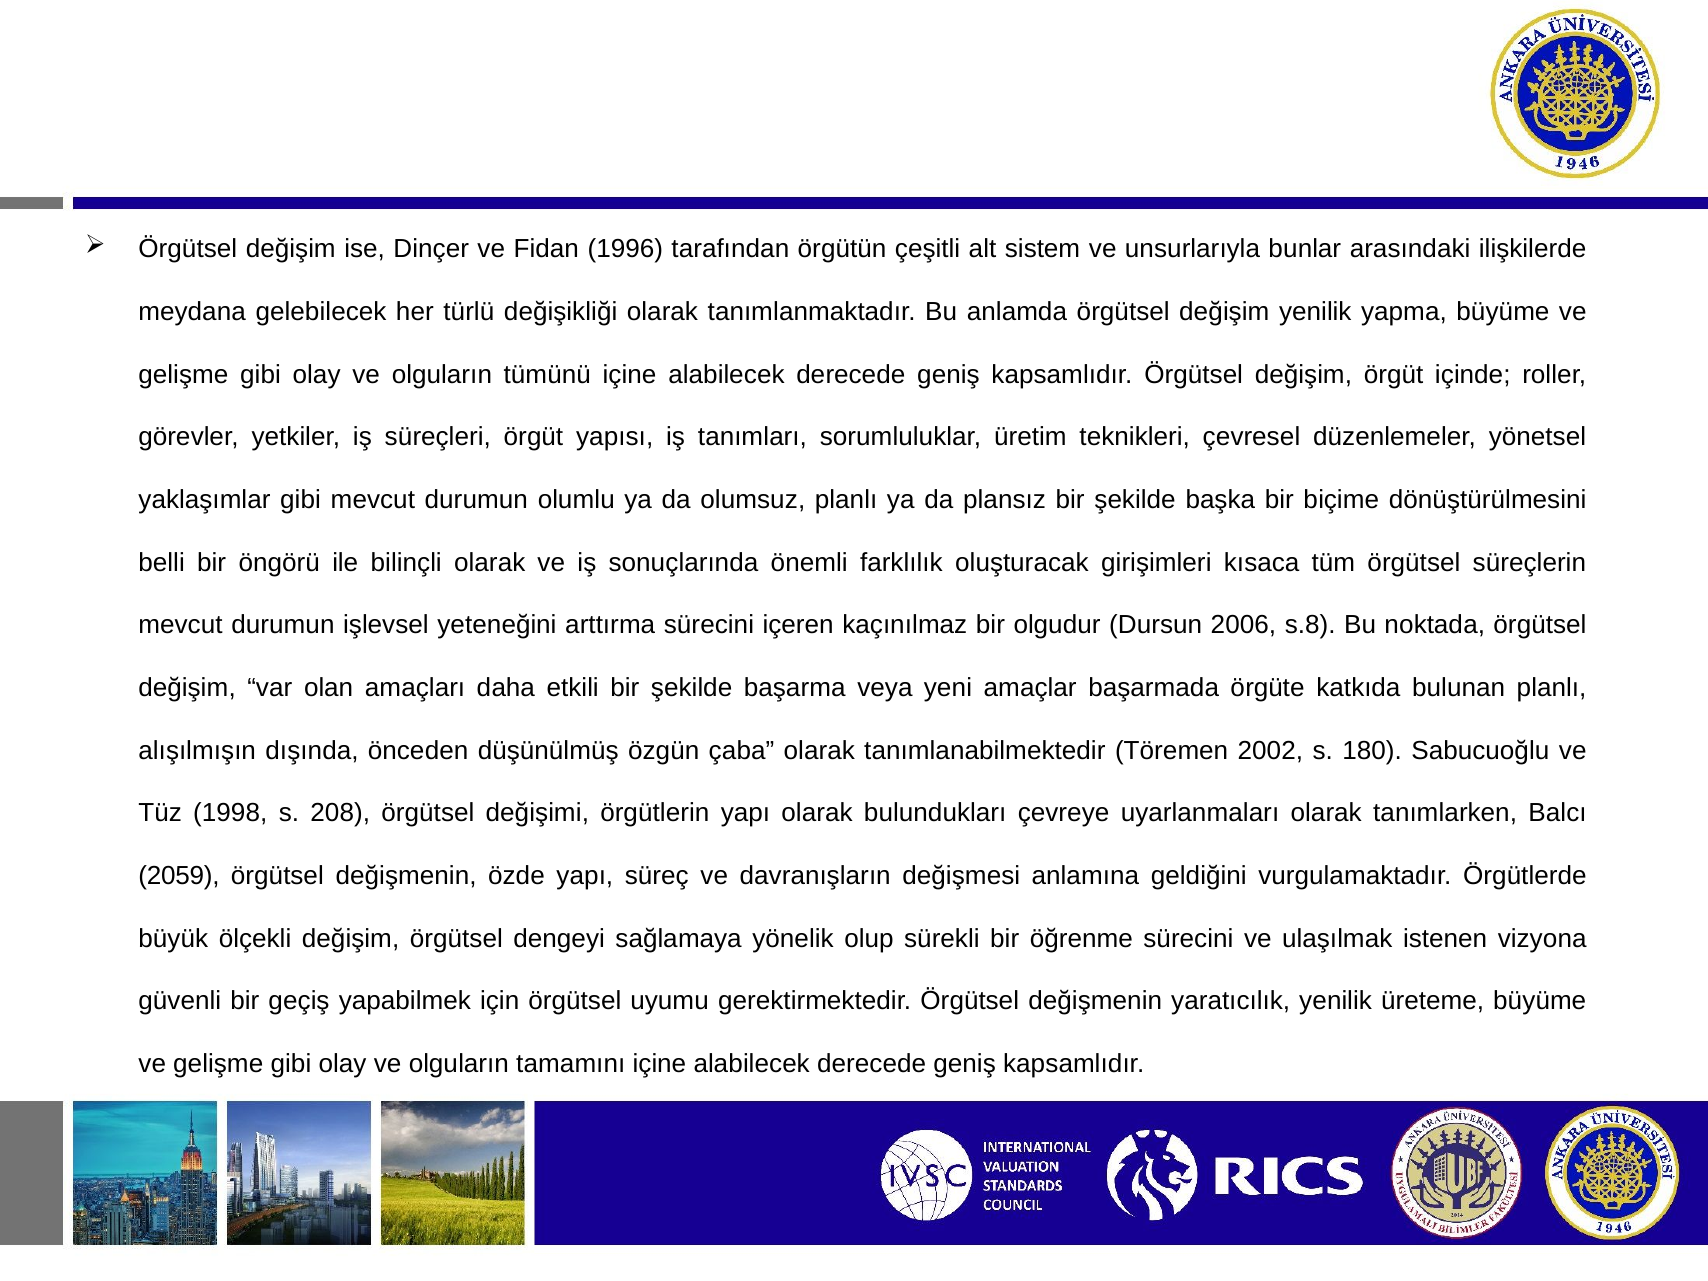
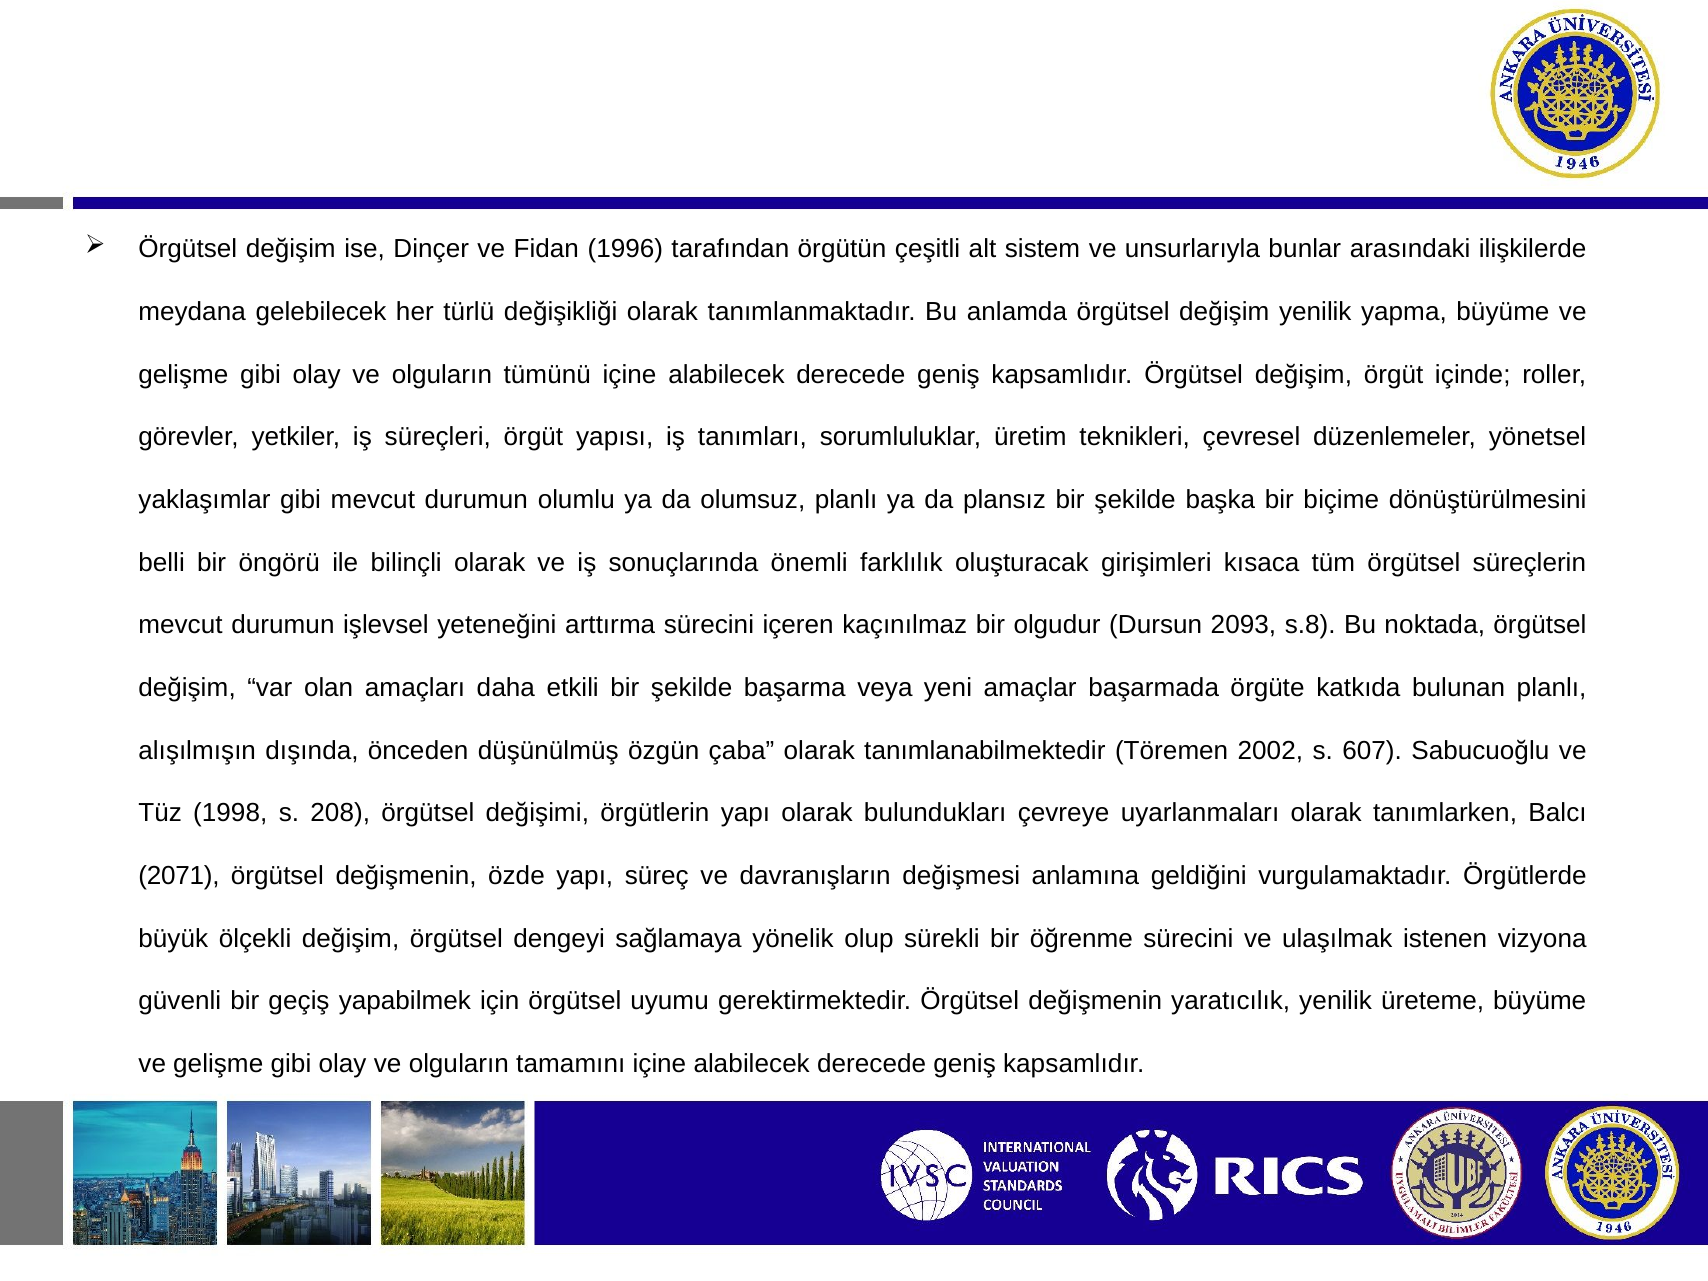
2006: 2006 -> 2093
180: 180 -> 607
2059: 2059 -> 2071
